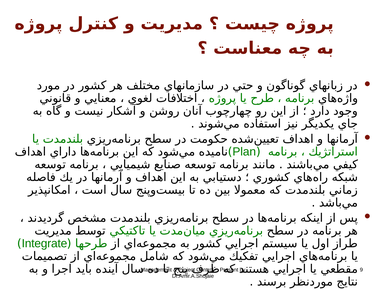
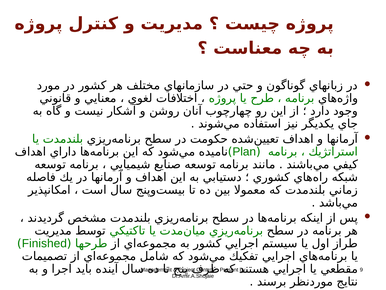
Integrate: Integrate -> Finished
